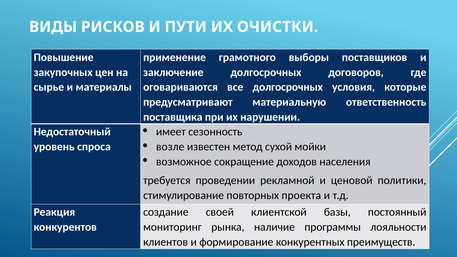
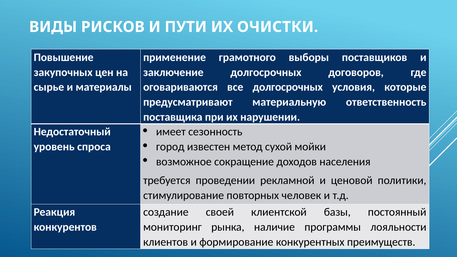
возле: возле -> город
проекта: проекта -> человек
